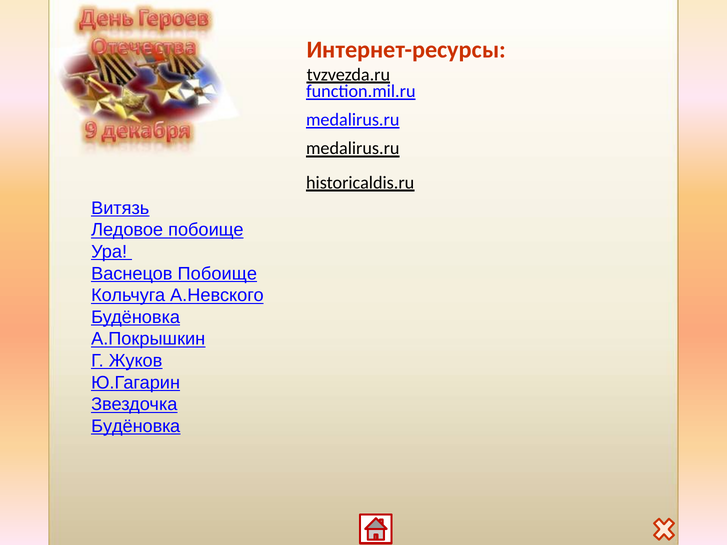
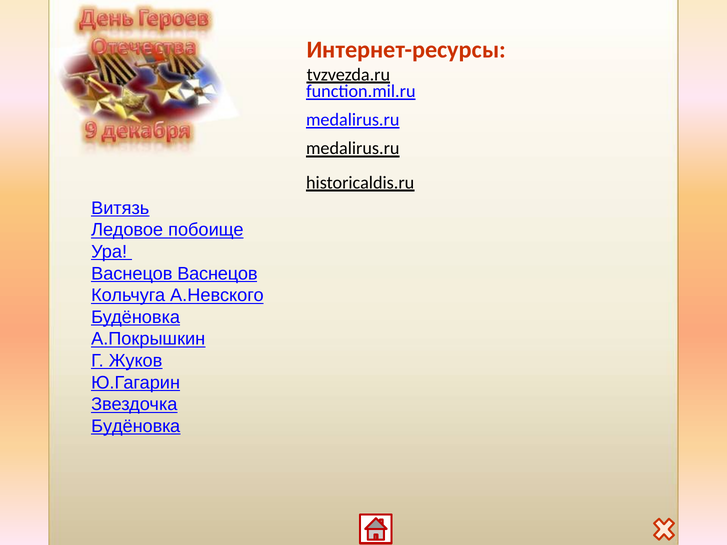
Васнецов Побоище: Побоище -> Васнецов
